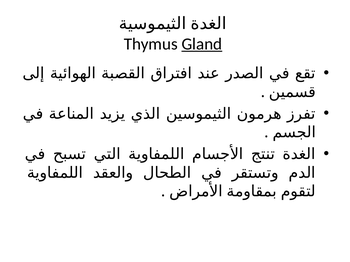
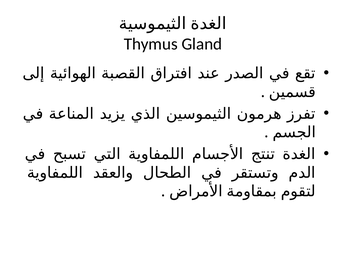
Gland underline: present -> none
